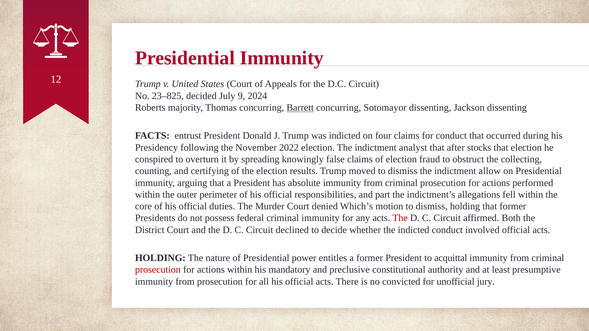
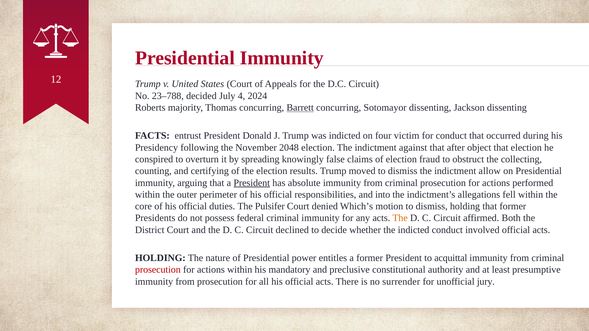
23–825: 23–825 -> 23–788
9: 9 -> 4
four claims: claims -> victim
2022: 2022 -> 2048
analyst: analyst -> against
stocks: stocks -> object
President at (252, 183) underline: none -> present
part: part -> into
Murder: Murder -> Pulsifer
The at (400, 218) colour: red -> orange
convicted: convicted -> surrender
